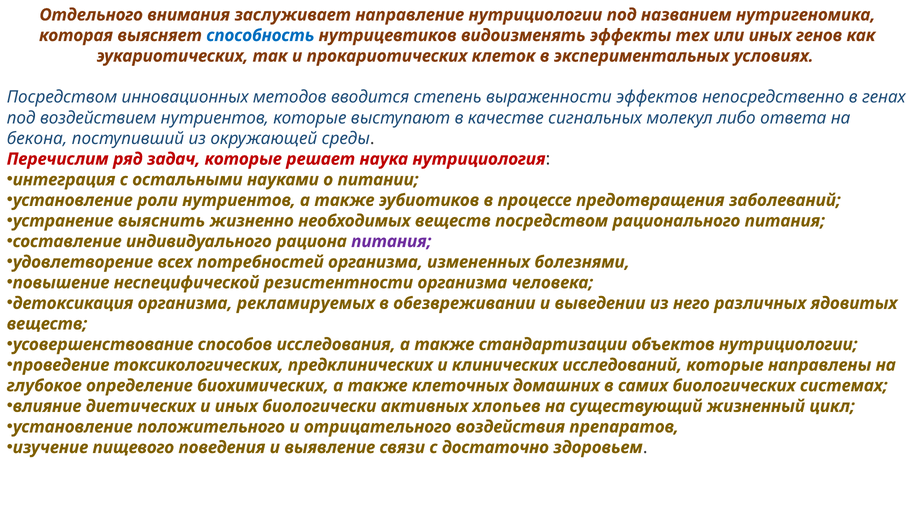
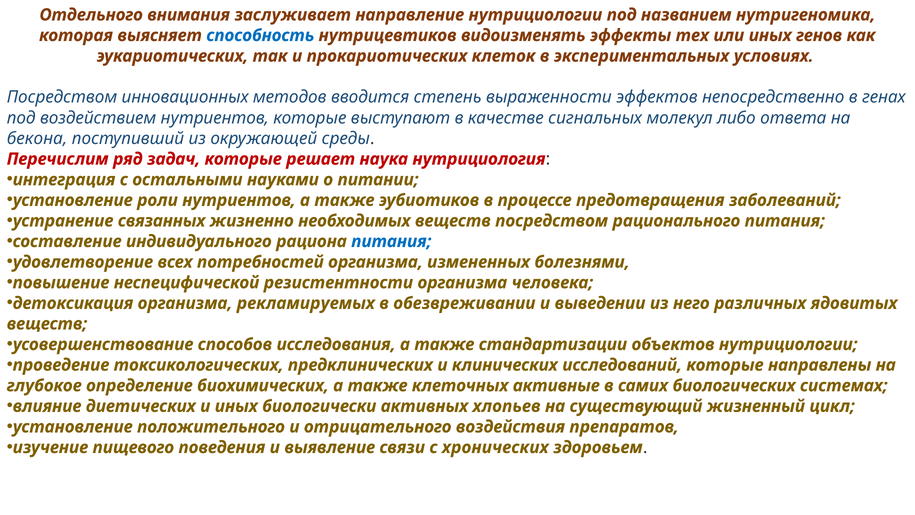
выяснить: выяснить -> связанных
питания at (391, 241) colour: purple -> blue
домашних: домашних -> активные
достаточно: достаточно -> хронических
